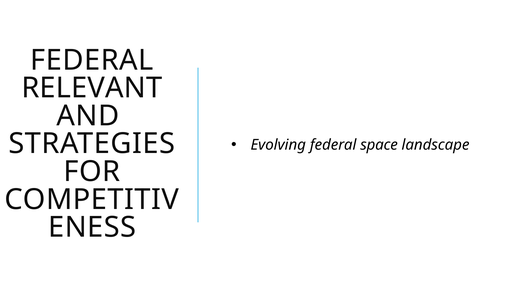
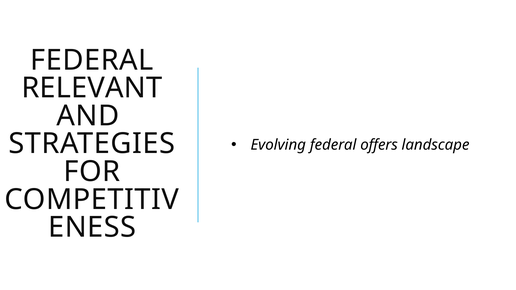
space: space -> offers
